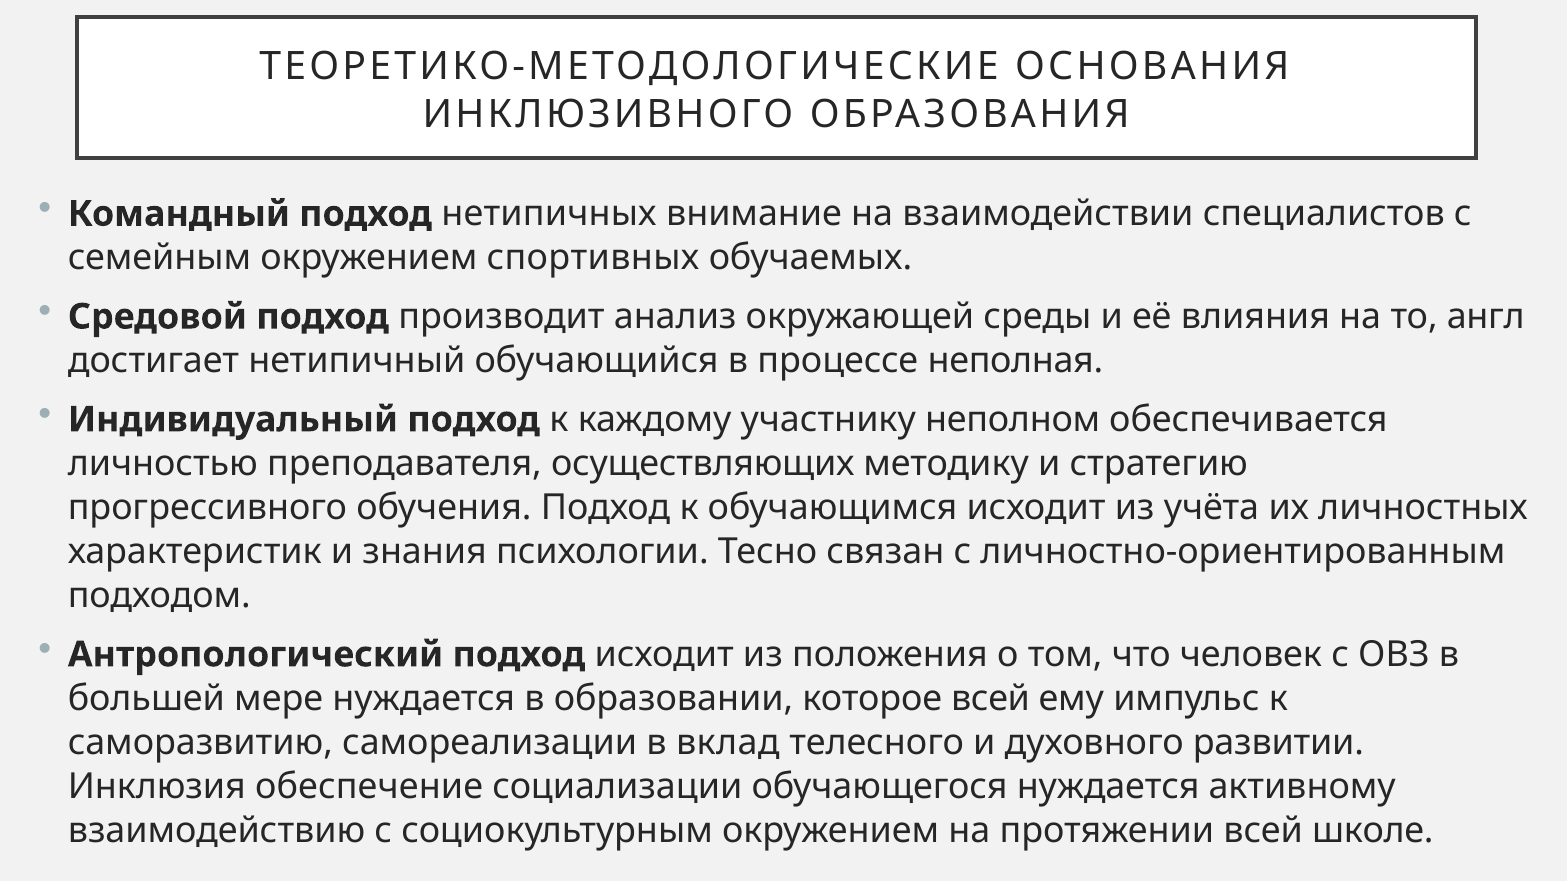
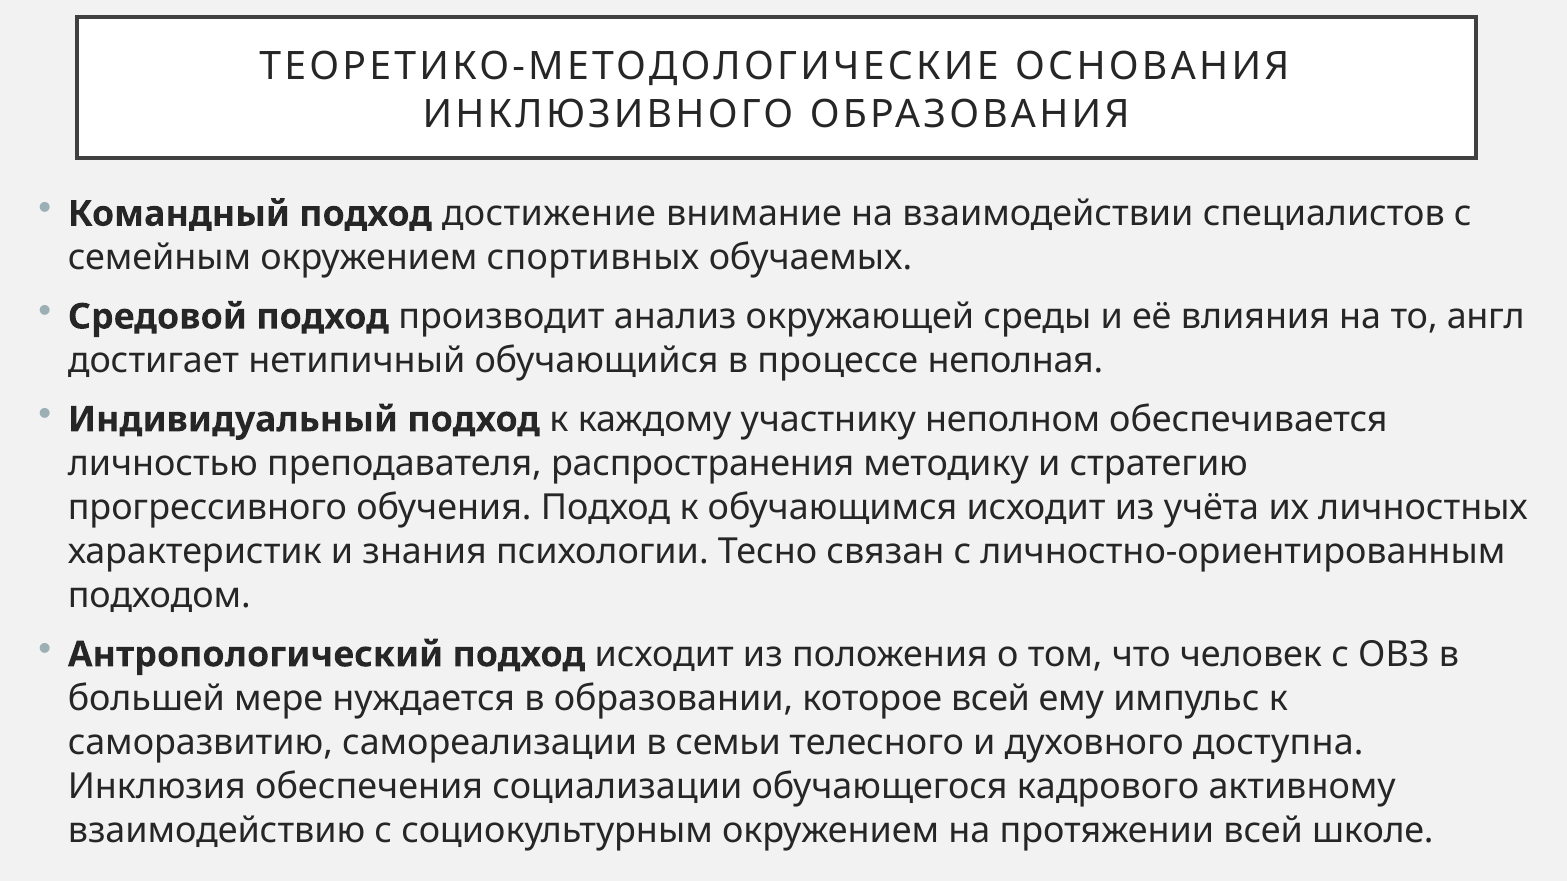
нетипичных: нетипичных -> достижение
осуществляющих: осуществляющих -> распространения
вклад: вклад -> семьи
развитии: развитии -> доступна
обеспечение: обеспечение -> обеспечения
обучающегося нуждается: нуждается -> кадрового
